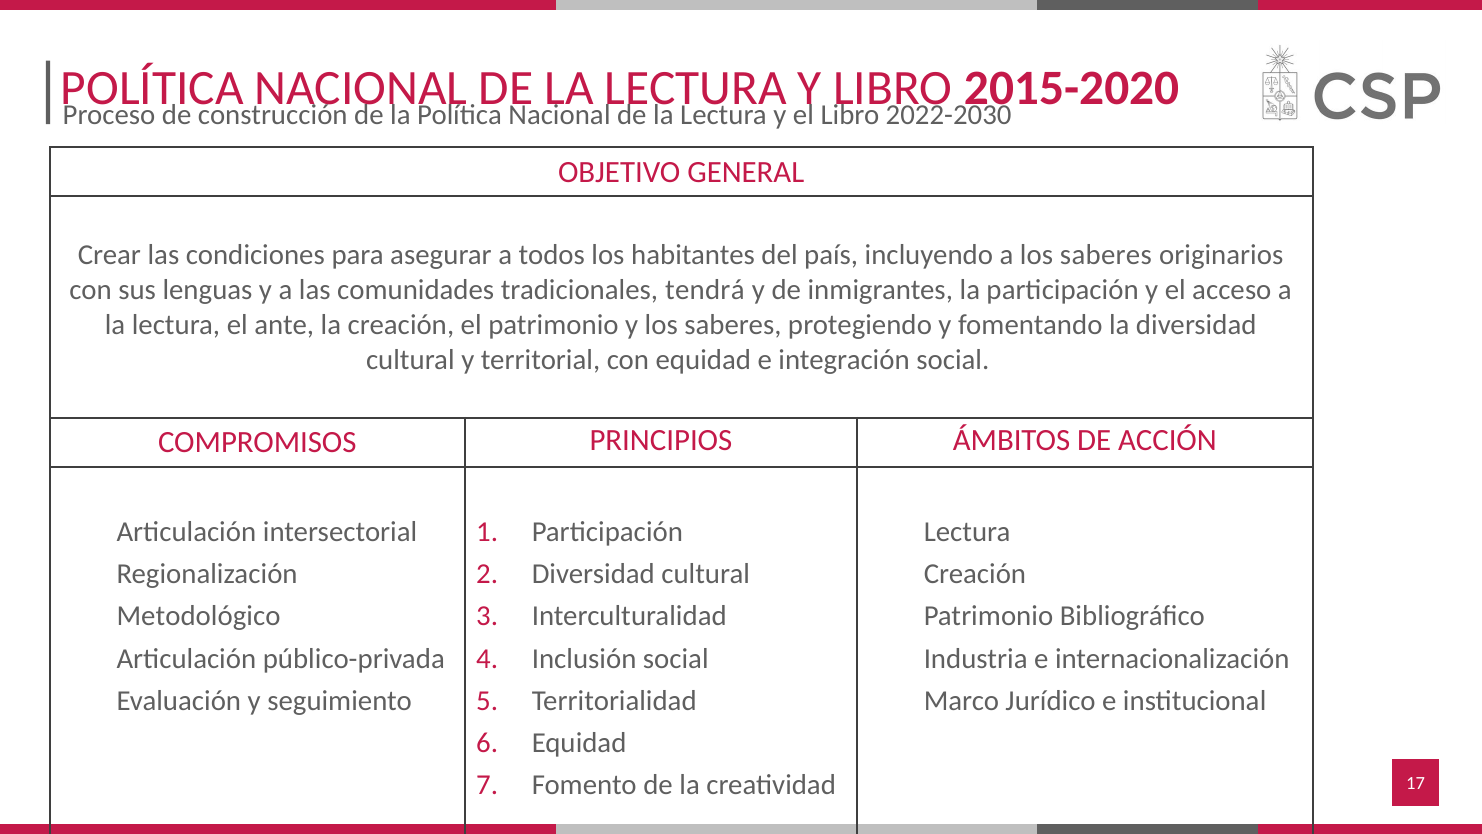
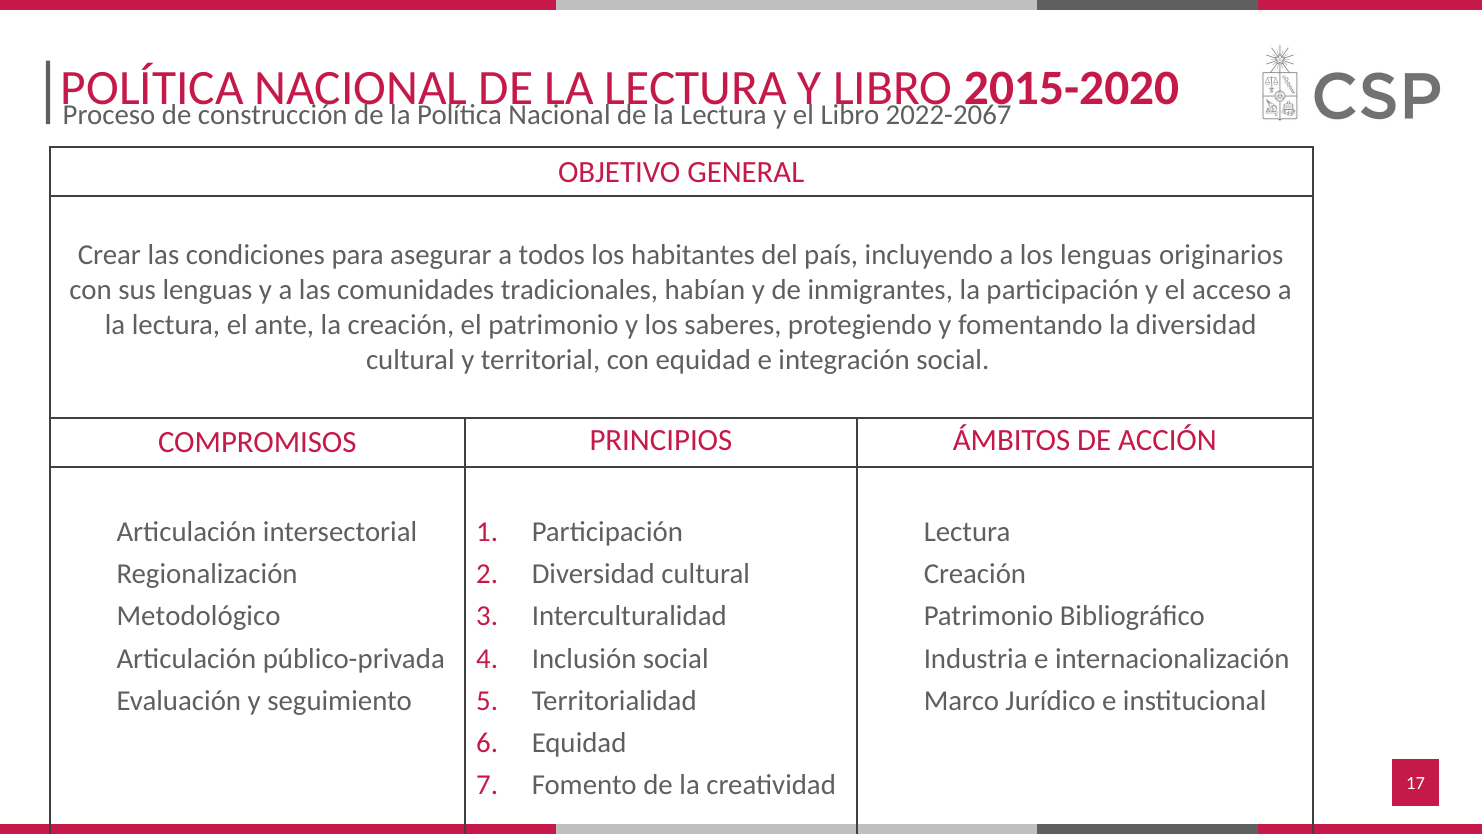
2022-2030: 2022-2030 -> 2022-2067
a los saberes: saberes -> lenguas
tendrá: tendrá -> habían
